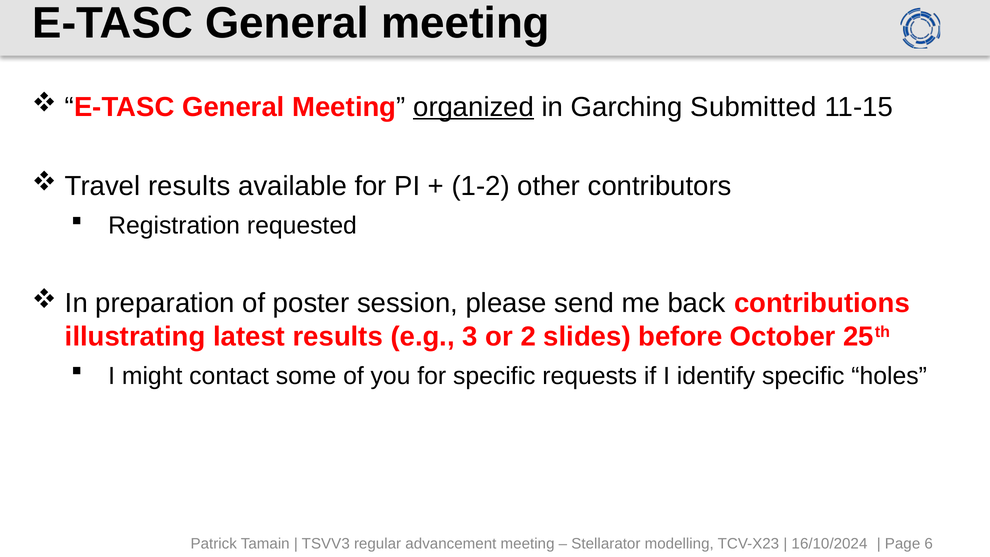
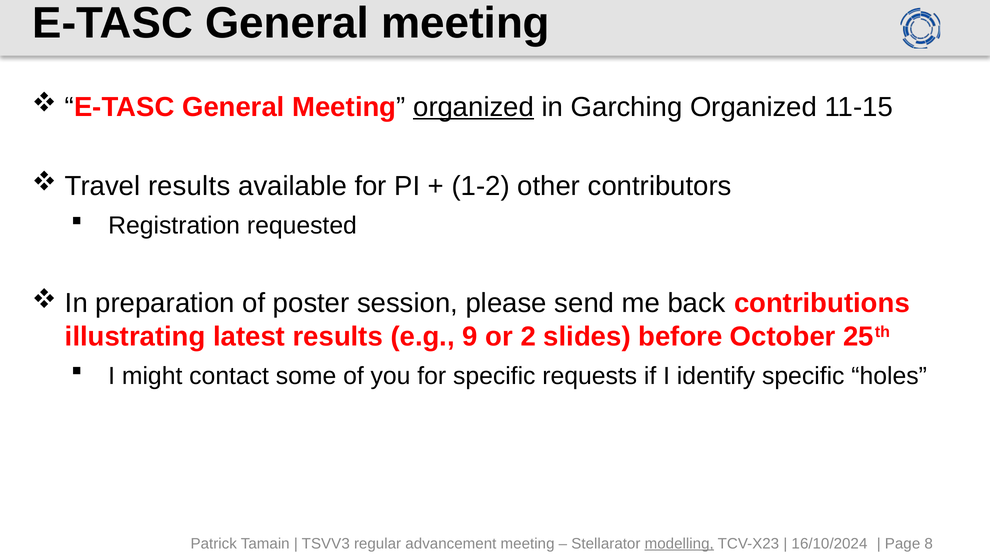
Garching Submitted: Submitted -> Organized
3: 3 -> 9
modelling underline: none -> present
6: 6 -> 8
